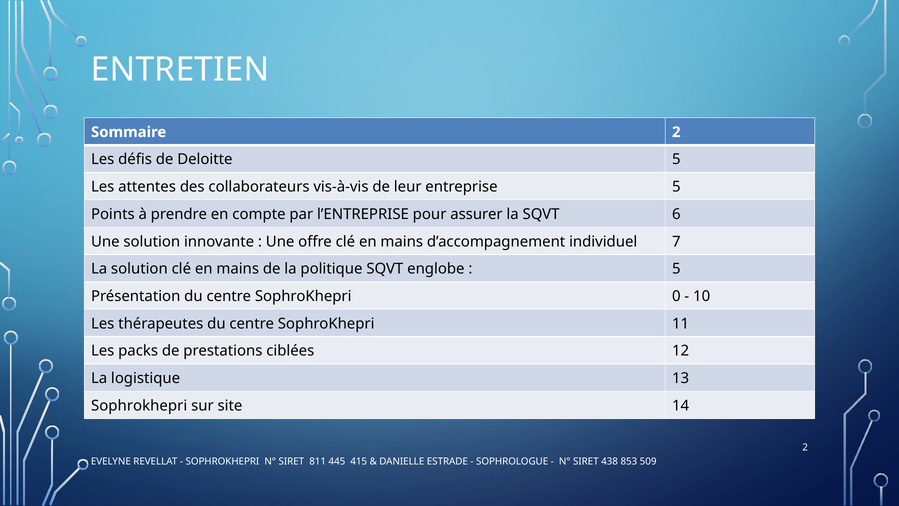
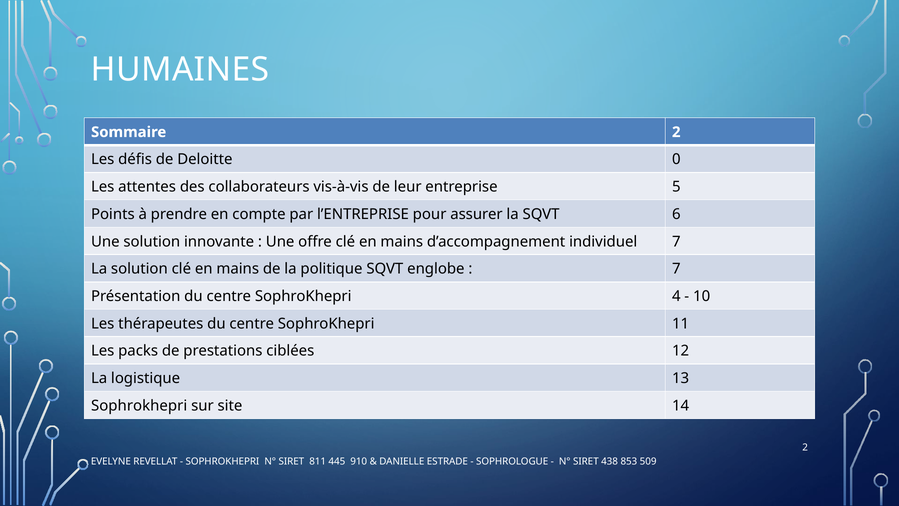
ENTRETIEN: ENTRETIEN -> HUMAINES
Deloitte 5: 5 -> 0
5 at (676, 269): 5 -> 7
0: 0 -> 4
415: 415 -> 910
